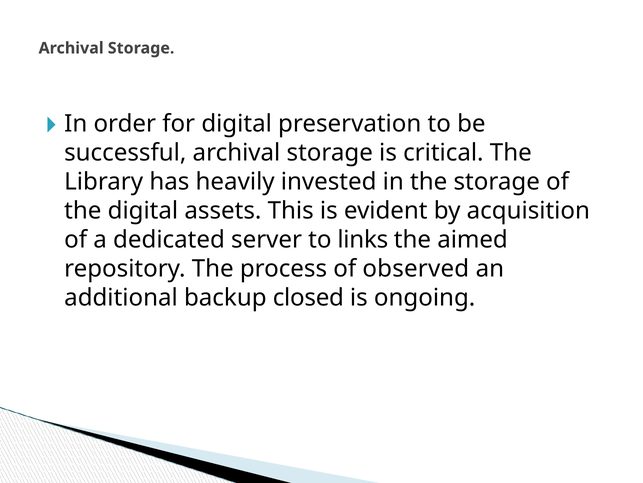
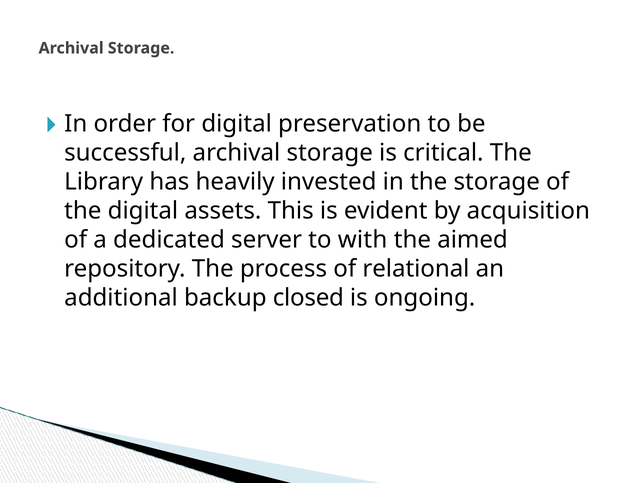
links: links -> with
observed: observed -> relational
